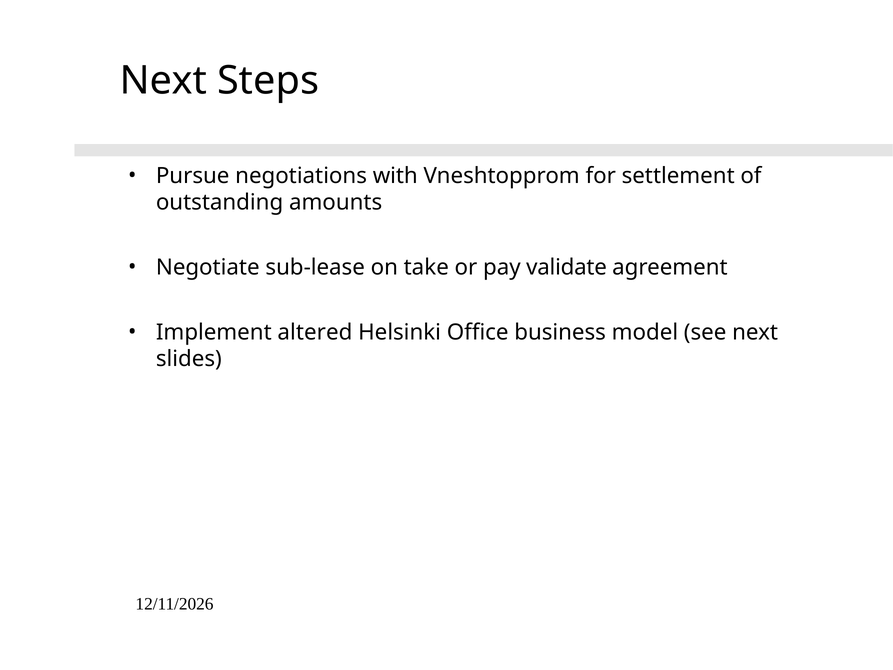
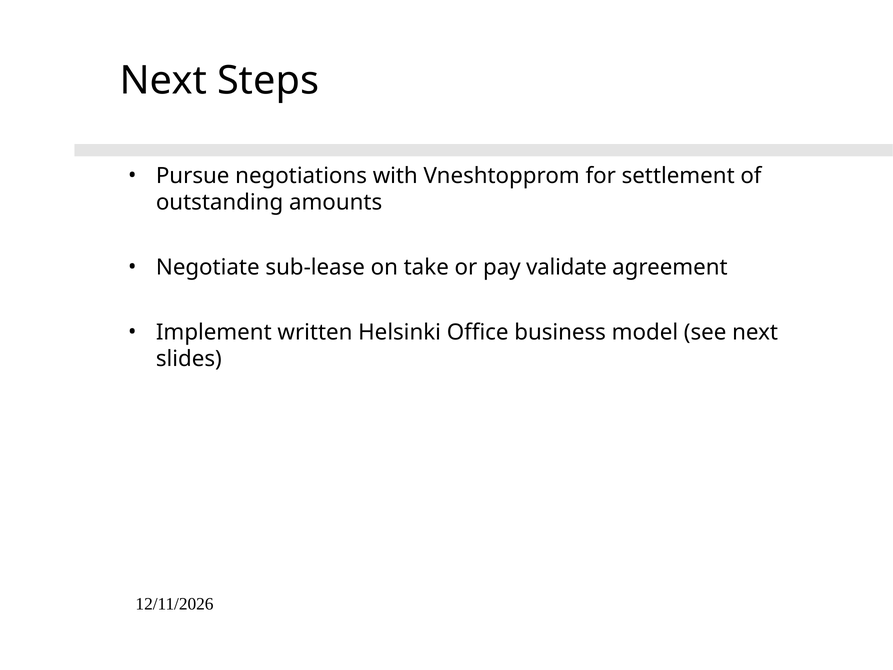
altered: altered -> written
